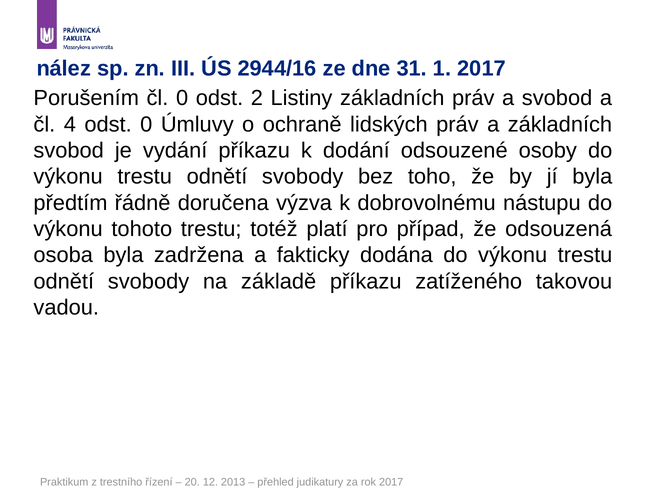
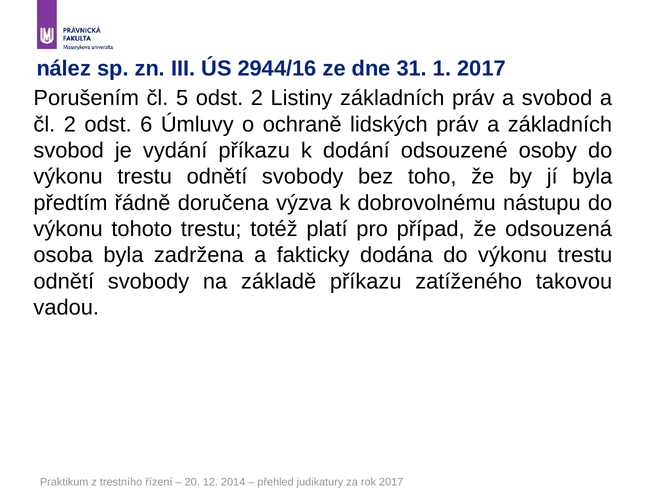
čl 0: 0 -> 5
čl 4: 4 -> 2
odst 0: 0 -> 6
2013: 2013 -> 2014
